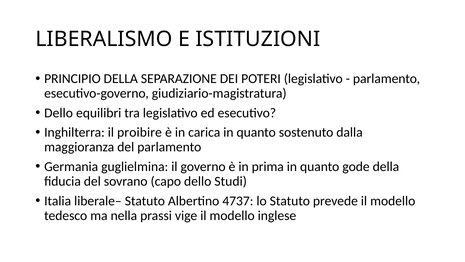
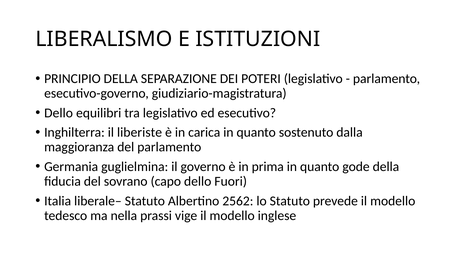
proibire: proibire -> liberiste
Studi: Studi -> Fuori
4737: 4737 -> 2562
